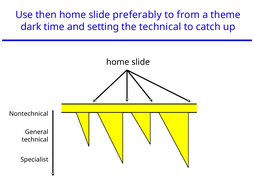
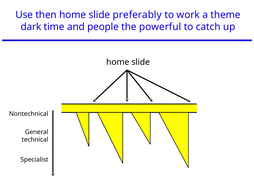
from: from -> work
setting: setting -> people
the technical: technical -> powerful
